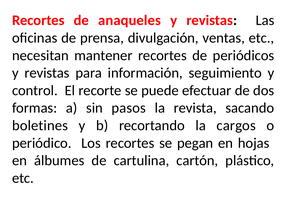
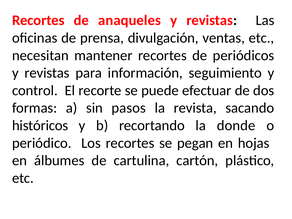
boletines: boletines -> históricos
cargos: cargos -> donde
